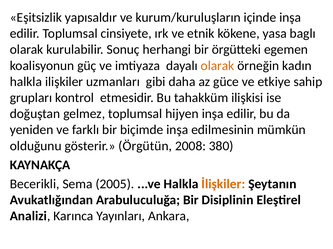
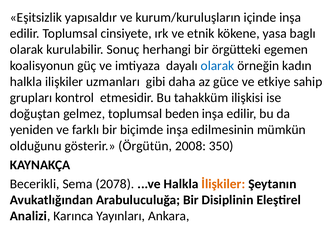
olarak at (218, 66) colour: orange -> blue
hijyen: hijyen -> beden
380: 380 -> 350
2005: 2005 -> 2078
